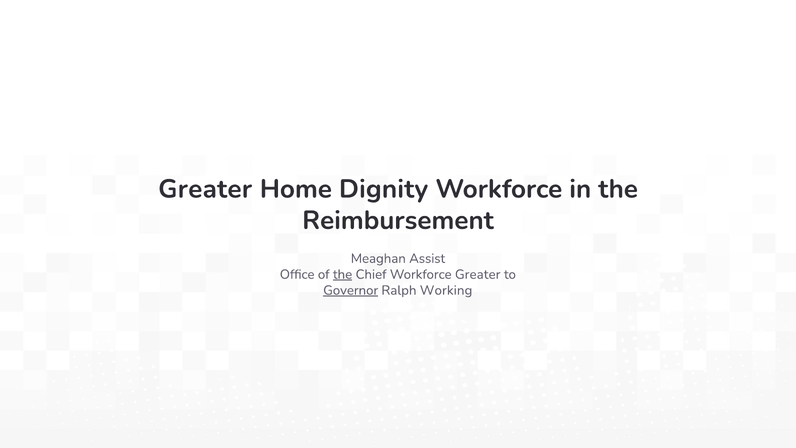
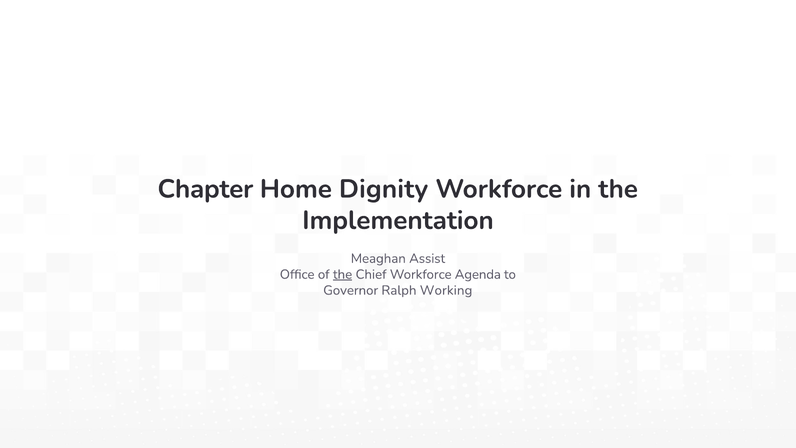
Greater at (205, 189): Greater -> Chapter
Reimbursement: Reimbursement -> Implementation
Workforce Greater: Greater -> Agenda
Governor underline: present -> none
